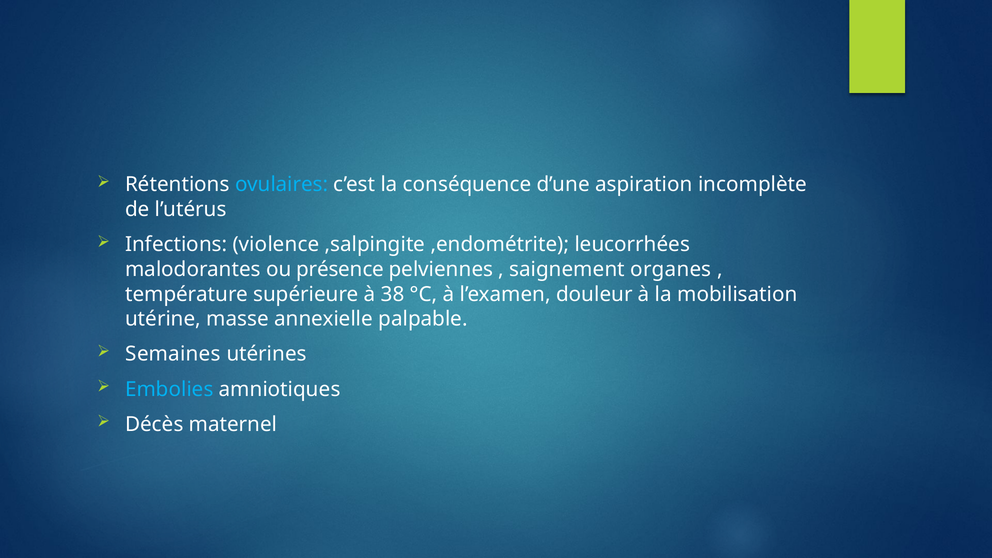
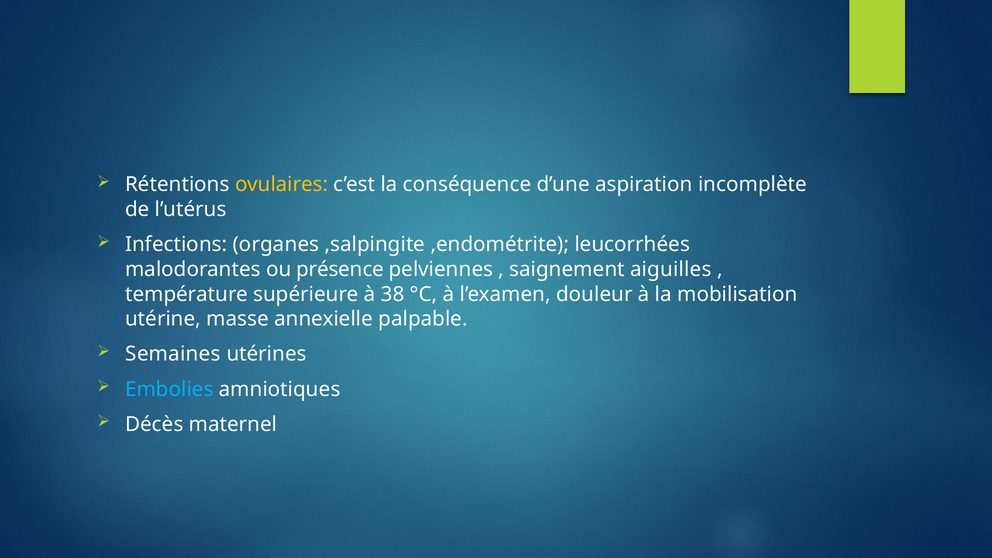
ovulaires colour: light blue -> yellow
violence: violence -> organes
organes: organes -> aiguilles
